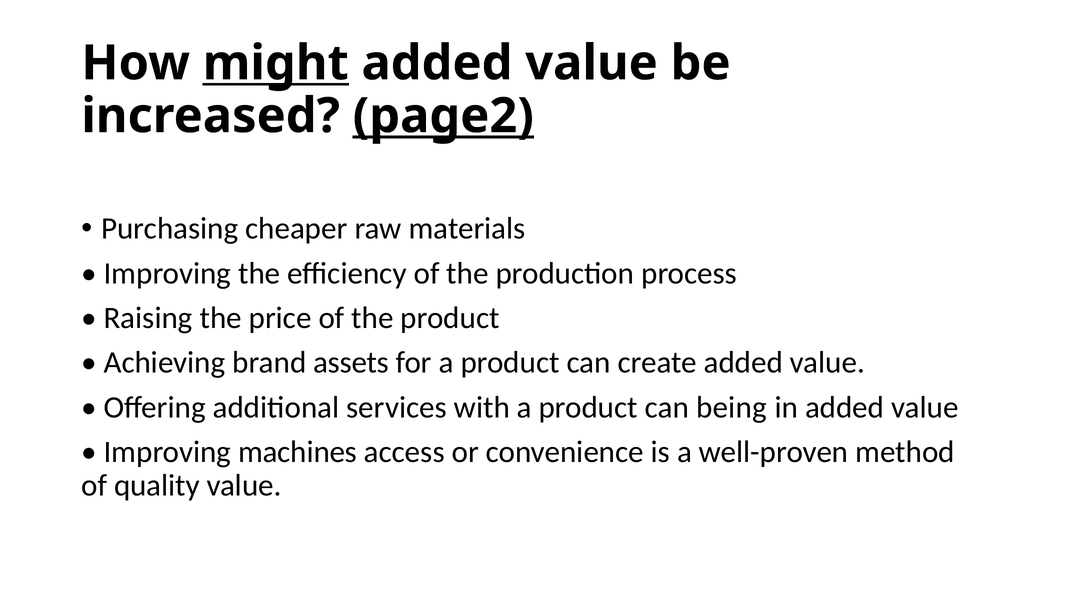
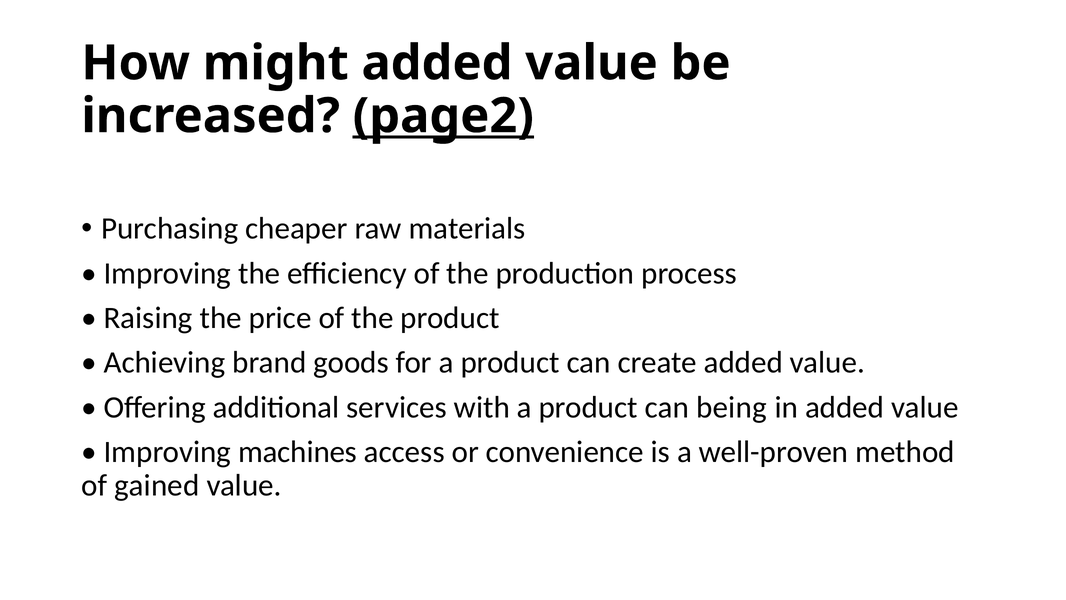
might underline: present -> none
assets: assets -> goods
quality: quality -> gained
